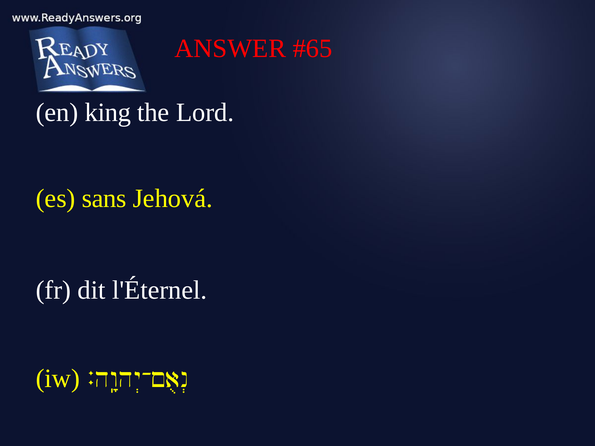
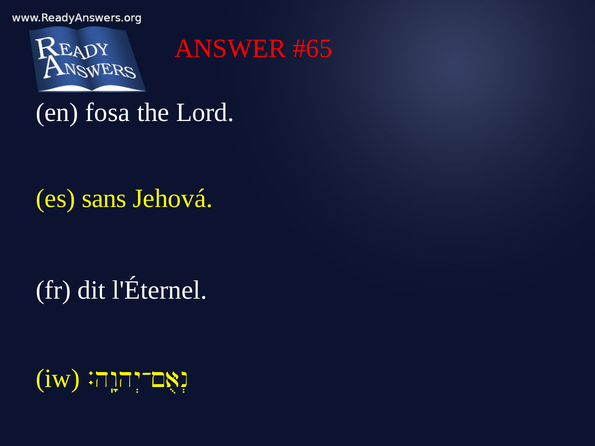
king: king -> fosa
